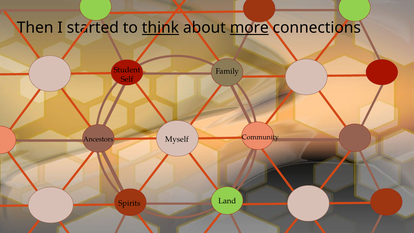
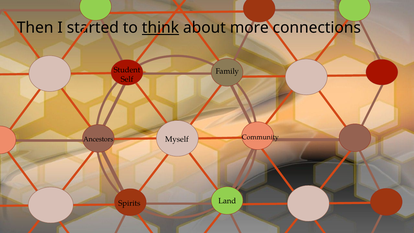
more underline: present -> none
